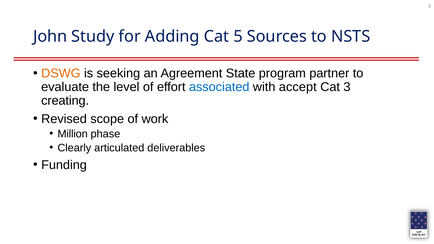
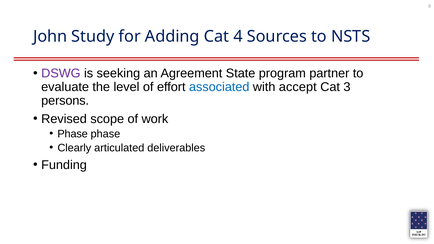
5: 5 -> 4
DSWG colour: orange -> purple
creating: creating -> persons
Million at (73, 134): Million -> Phase
